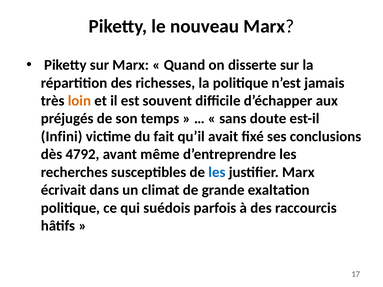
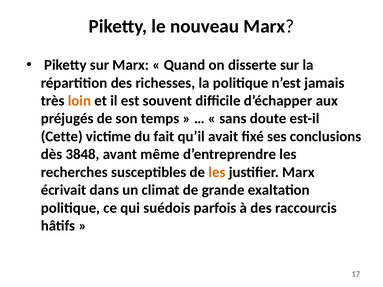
Infini: Infini -> Cette
4792: 4792 -> 3848
les at (217, 172) colour: blue -> orange
